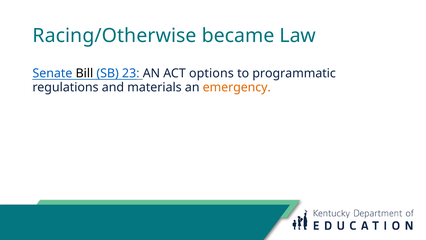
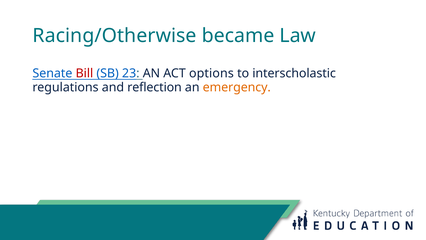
Bill colour: black -> red
programmatic: programmatic -> interscholastic
materials: materials -> reflection
